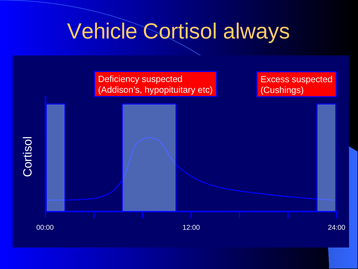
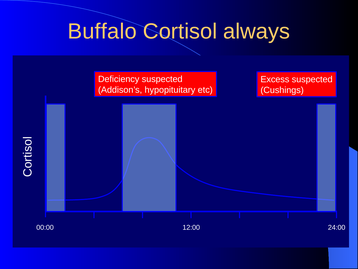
Vehicle: Vehicle -> Buffalo
